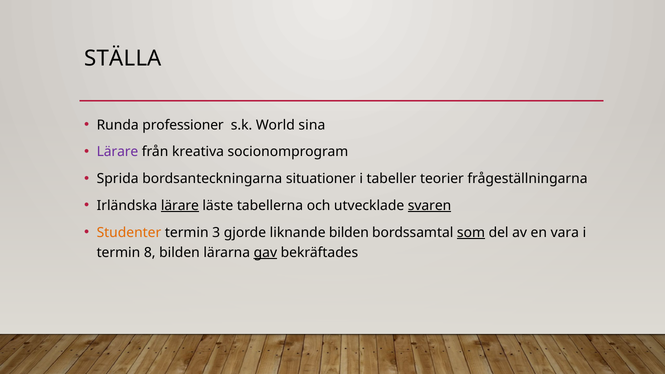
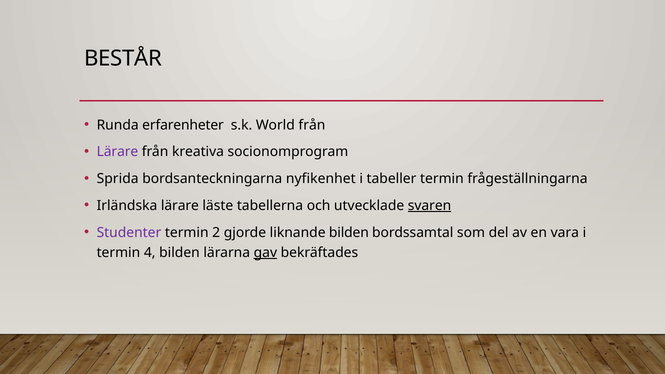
STÄLLA: STÄLLA -> BESTÅR
professioner: professioner -> erfarenheter
World sina: sina -> från
situationer: situationer -> nyfikenhet
tabeller teorier: teorier -> termin
lärare at (180, 206) underline: present -> none
Studenter colour: orange -> purple
3: 3 -> 2
som underline: present -> none
8: 8 -> 4
